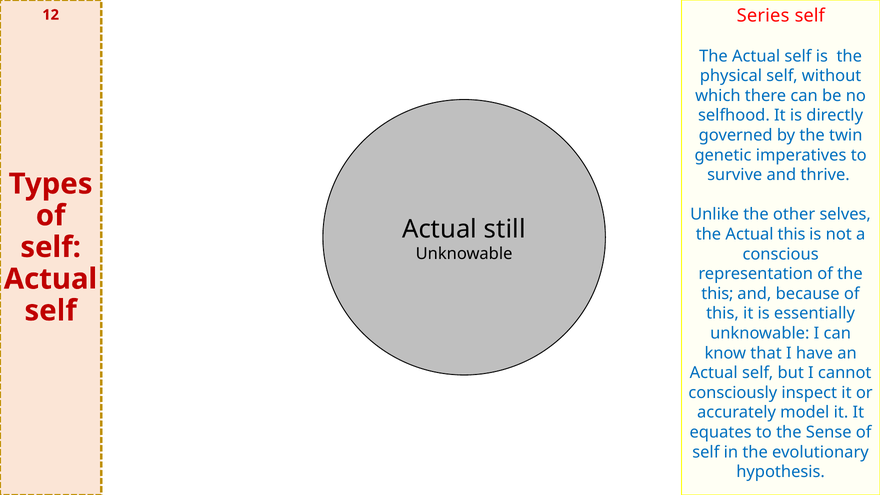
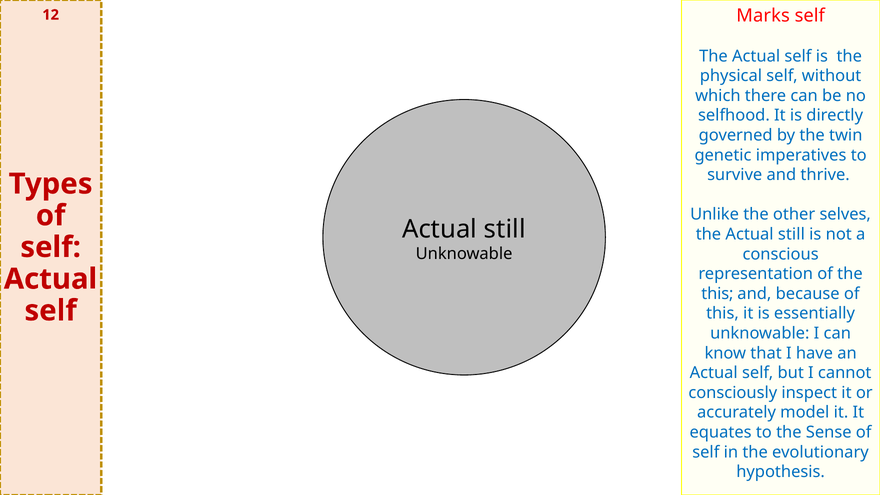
Series: Series -> Marks
the Actual this: this -> still
